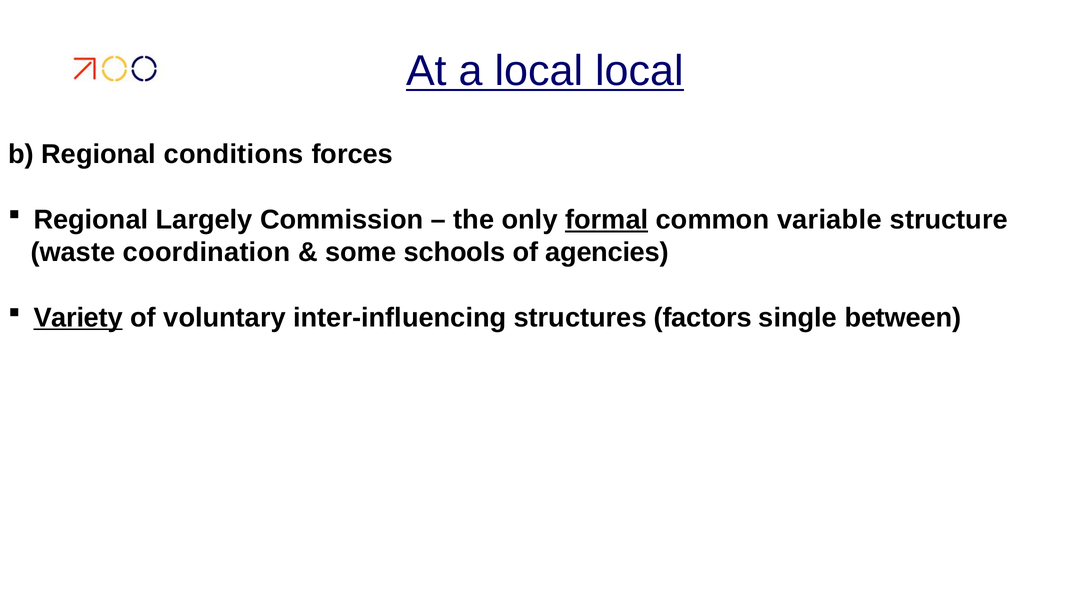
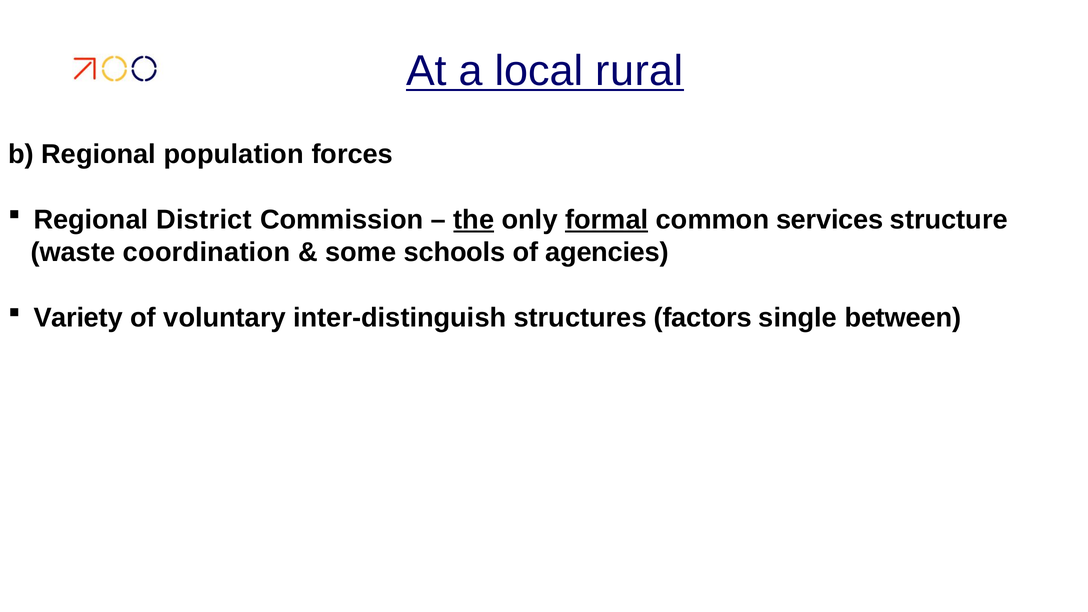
local local: local -> rural
conditions: conditions -> population
Largely: Largely -> District
the underline: none -> present
variable: variable -> services
Variety underline: present -> none
inter-influencing: inter-influencing -> inter-distinguish
